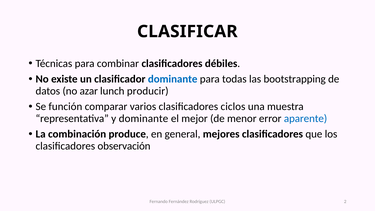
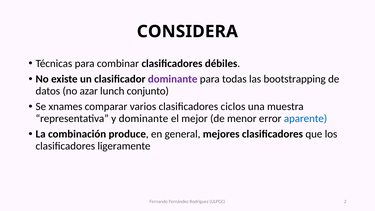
CLASIFICAR: CLASIFICAR -> CONSIDERA
dominante at (173, 79) colour: blue -> purple
producir: producir -> conjunto
función: función -> xnames
observación: observación -> ligeramente
